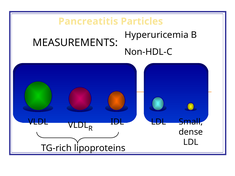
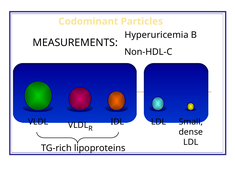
Pancreatitis: Pancreatitis -> Codominant
